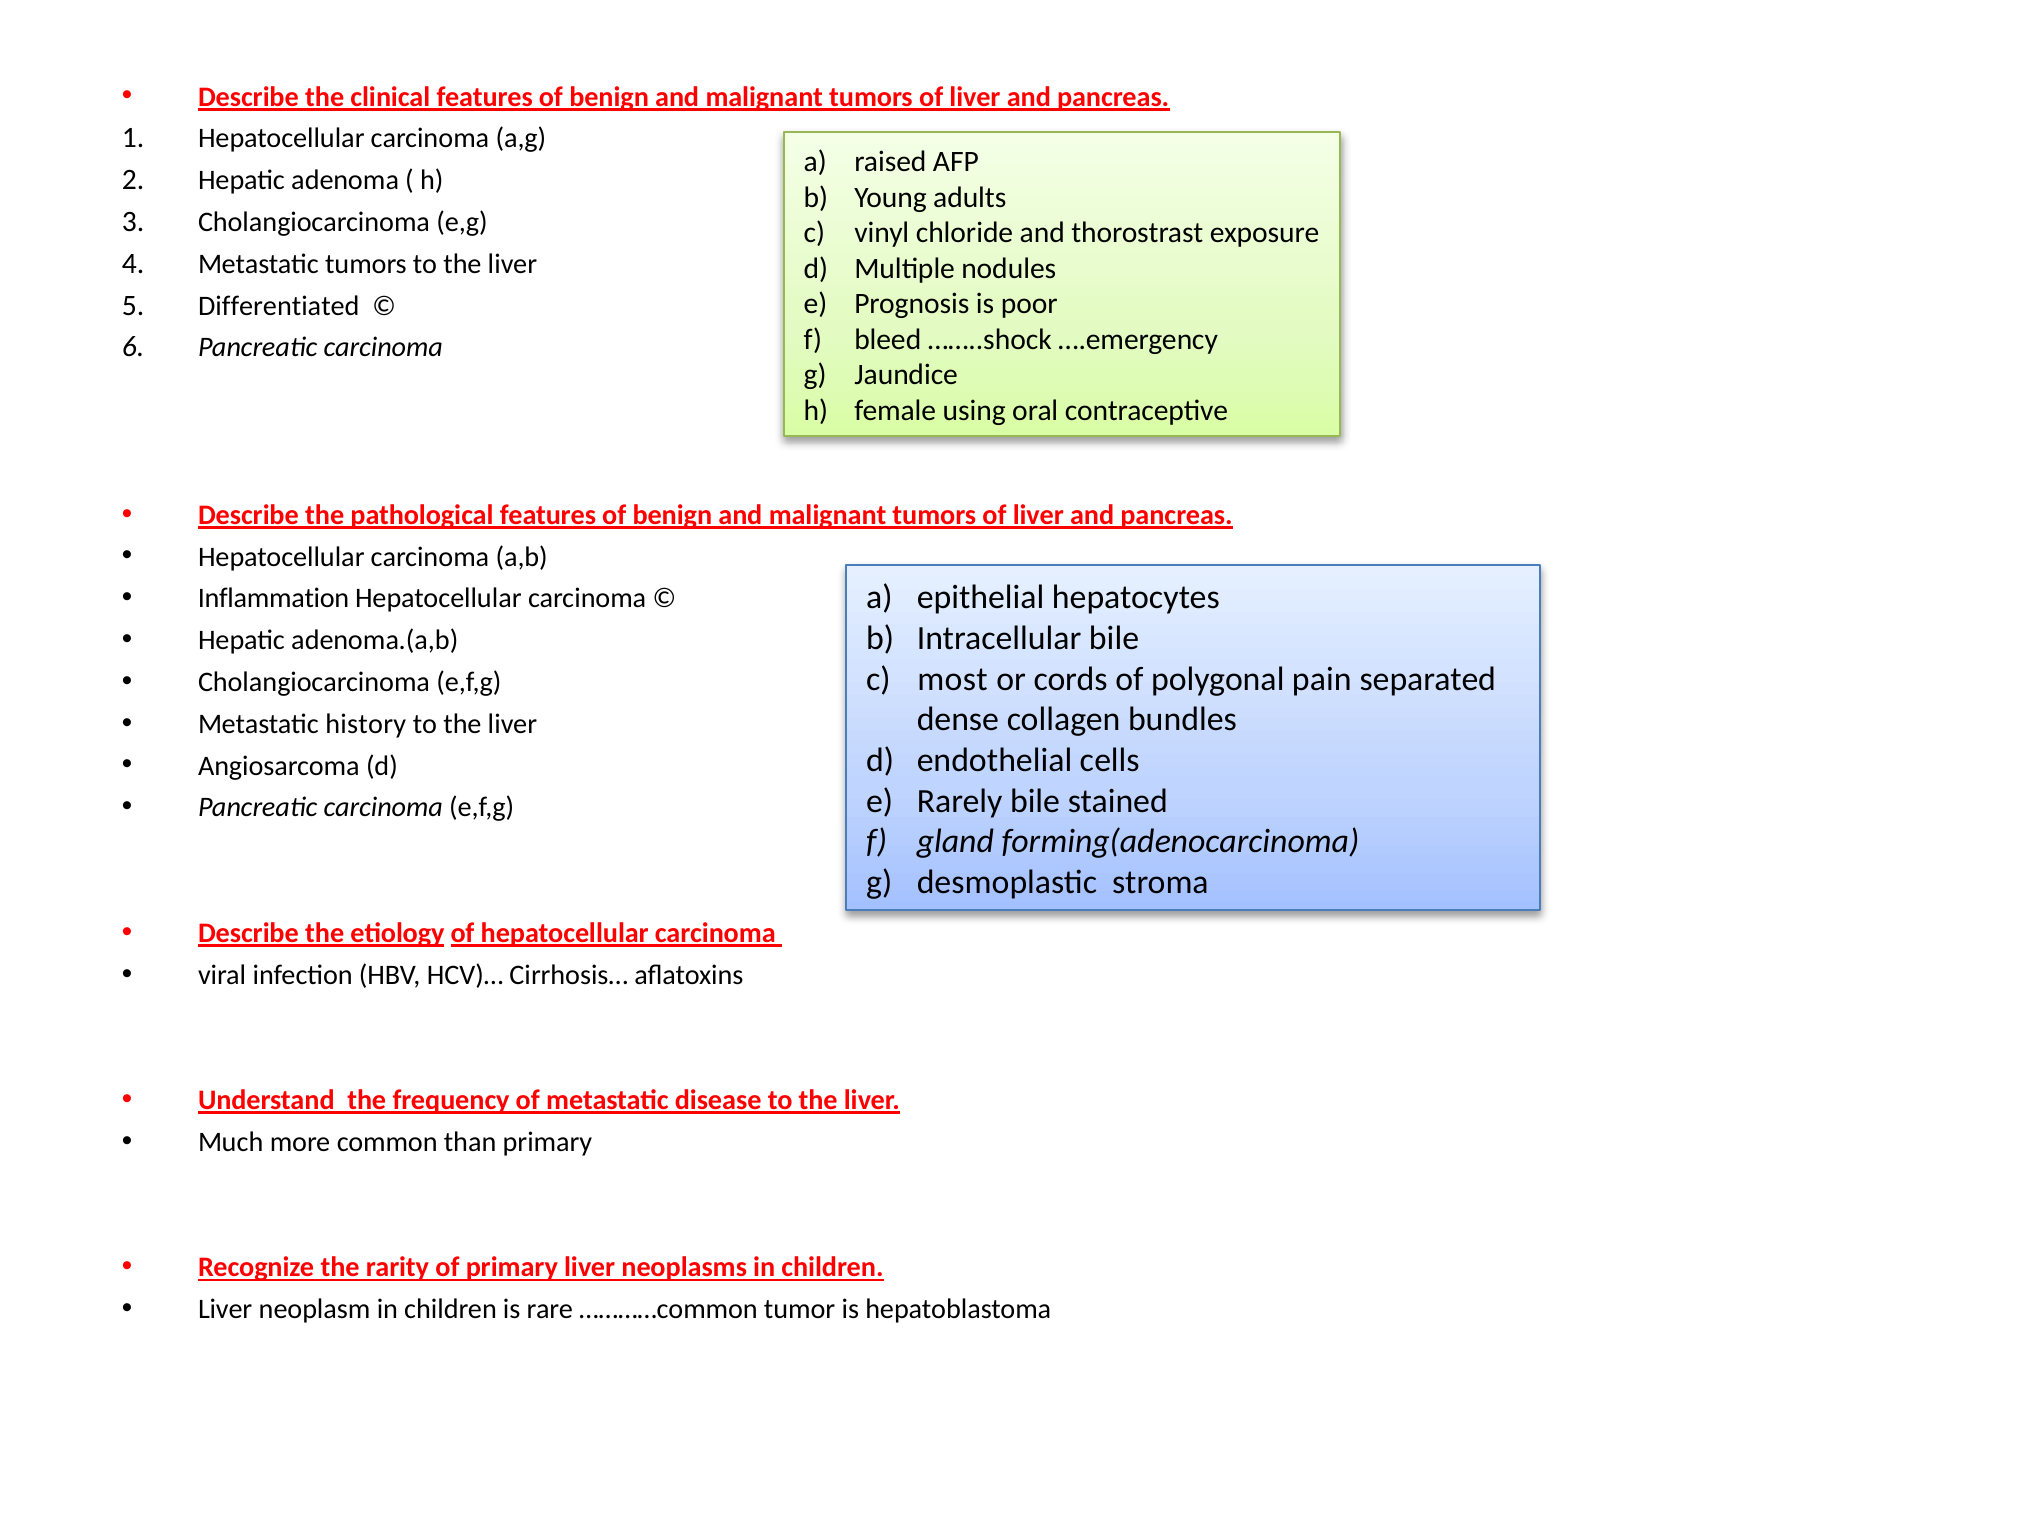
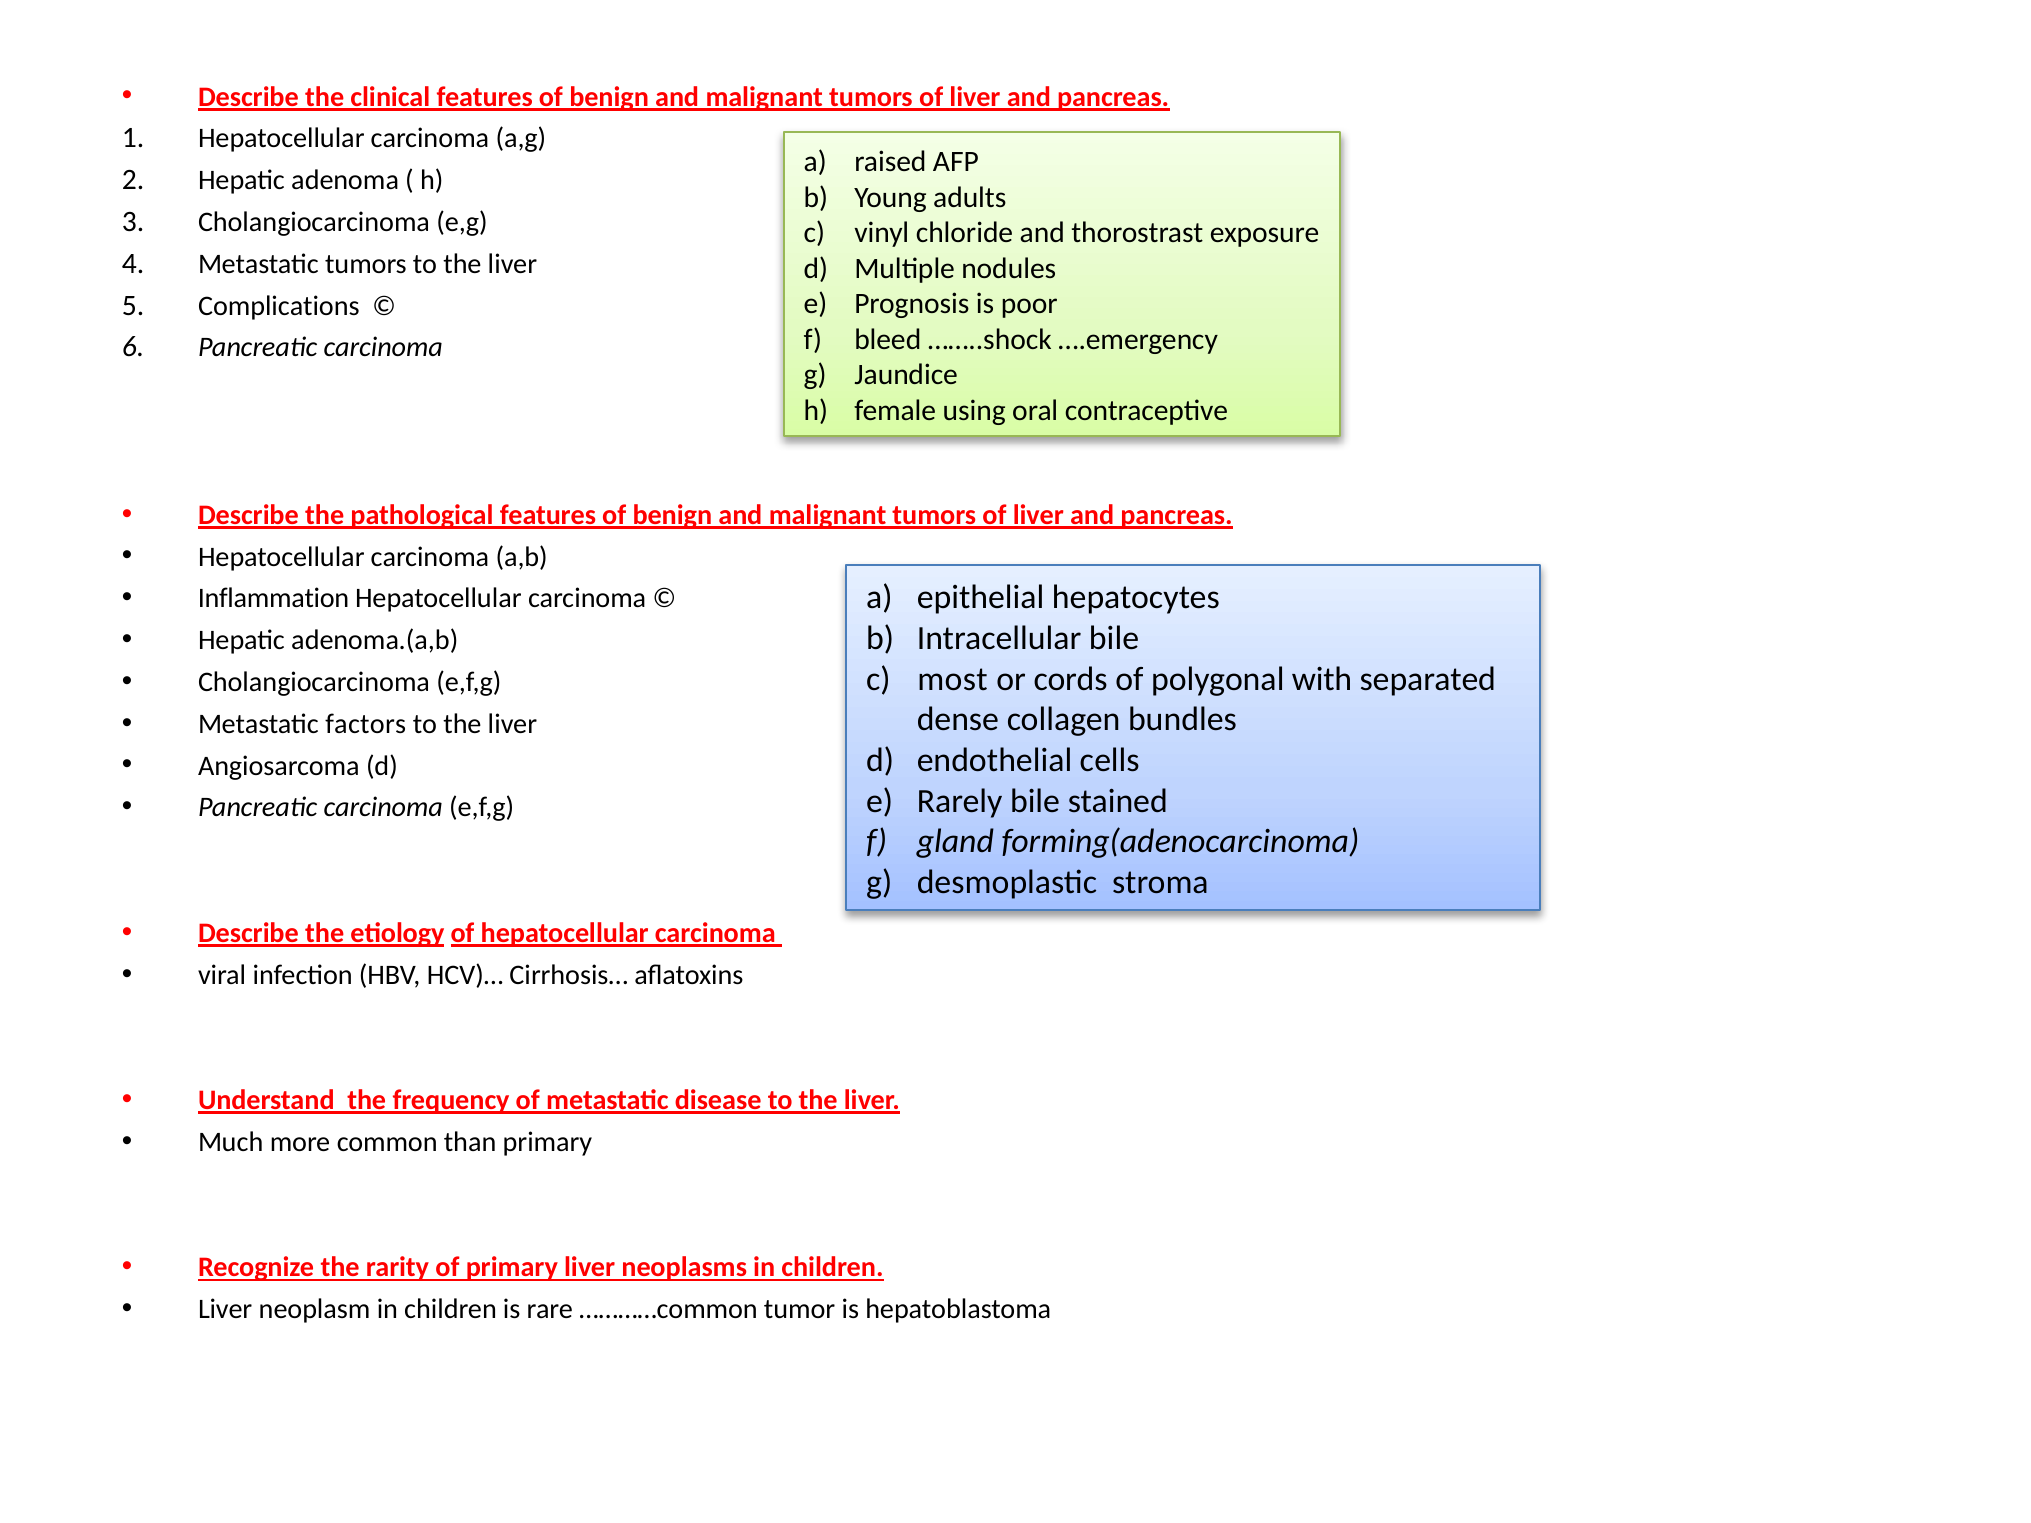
Differentiated: Differentiated -> Complications
pain: pain -> with
history: history -> factors
